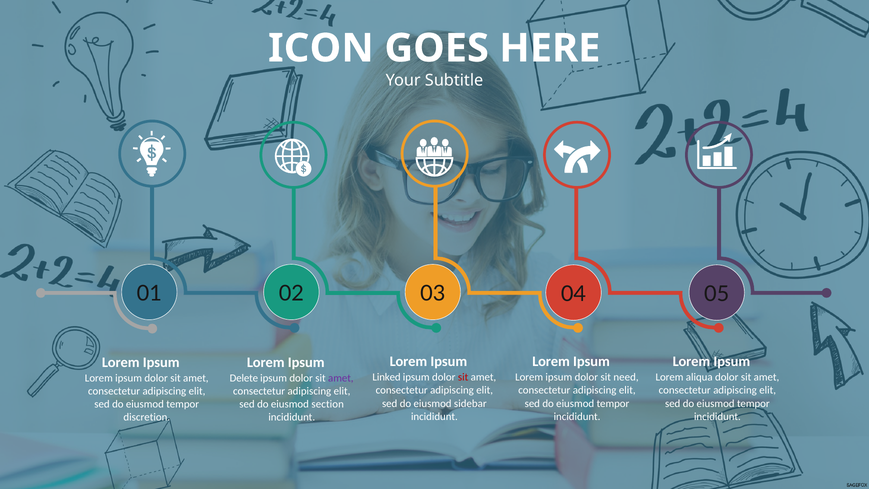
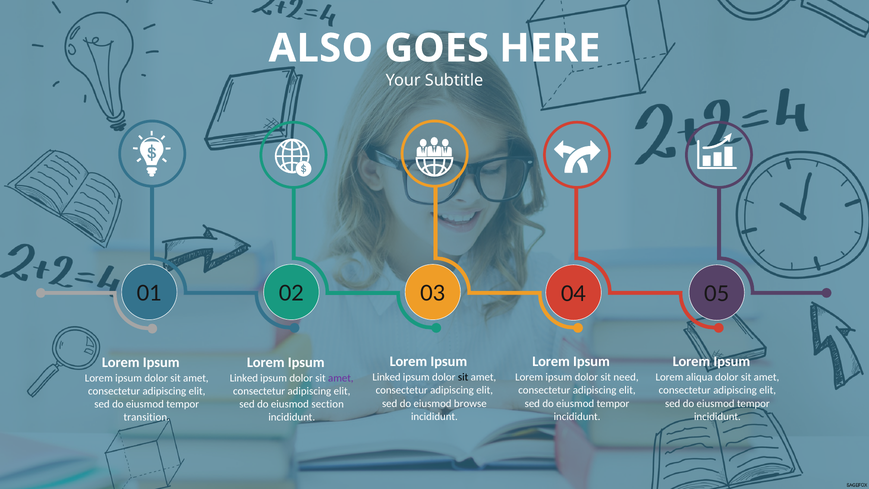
ICON: ICON -> ALSO
sit at (463, 377) colour: red -> black
Delete at (244, 378): Delete -> Linked
sidebar: sidebar -> browse
discretion: discretion -> transition
